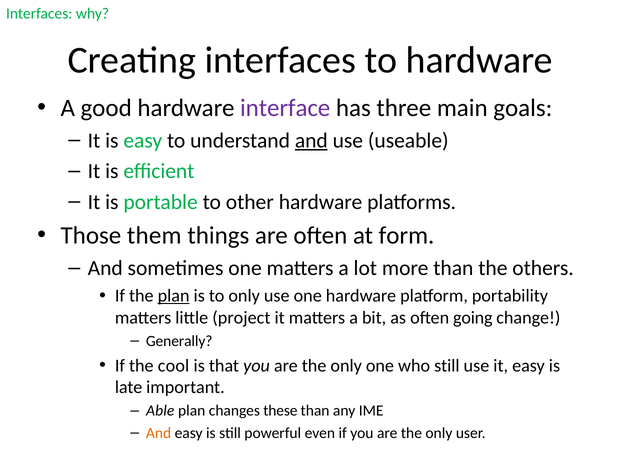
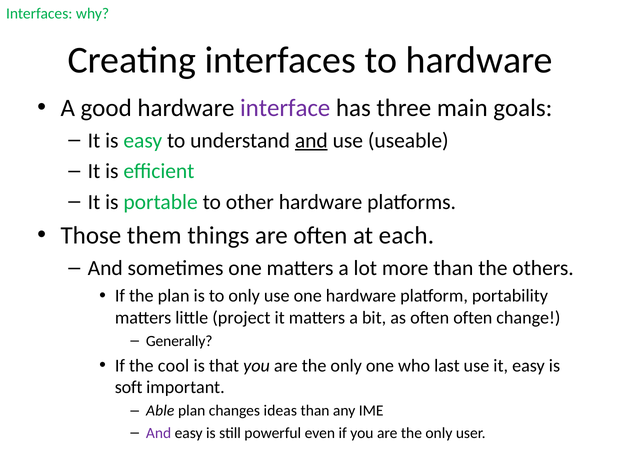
form: form -> each
plan at (174, 296) underline: present -> none
often going: going -> often
who still: still -> last
late: late -> soft
these: these -> ideas
And at (159, 433) colour: orange -> purple
